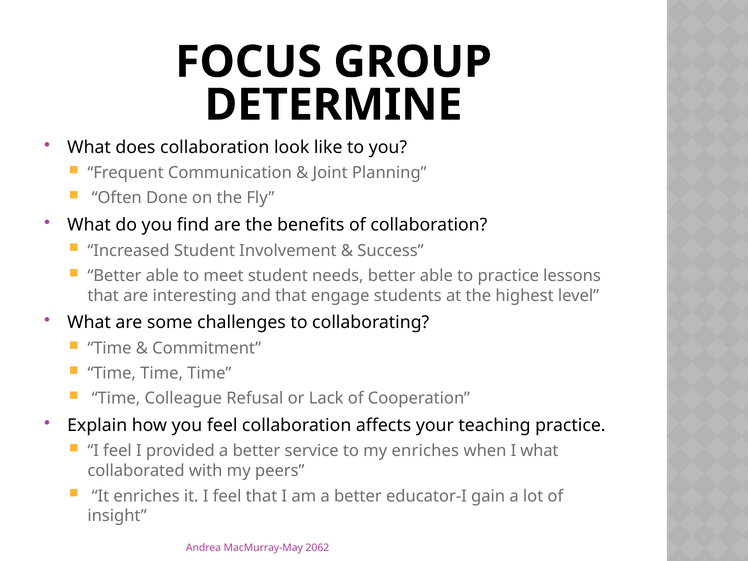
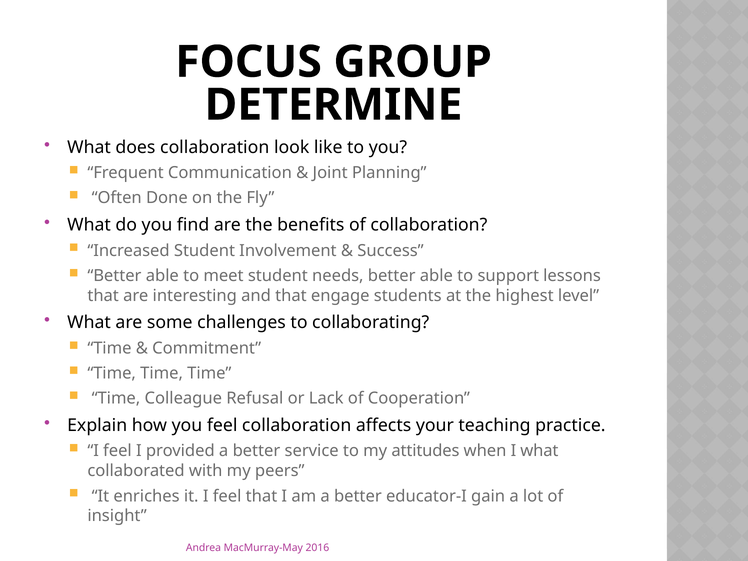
to practice: practice -> support
my enriches: enriches -> attitudes
2062: 2062 -> 2016
